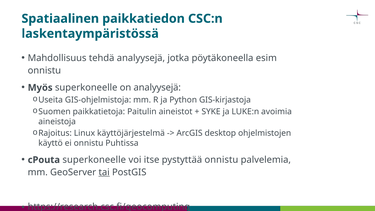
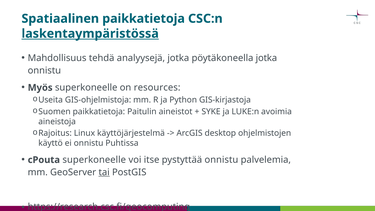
Spatiaalinen paikkatiedon: paikkatiedon -> paikkatietoja
laskentaympäristössä underline: none -> present
pöytäkoneella esim: esim -> jotka
on analyysejä: analyysejä -> resources
